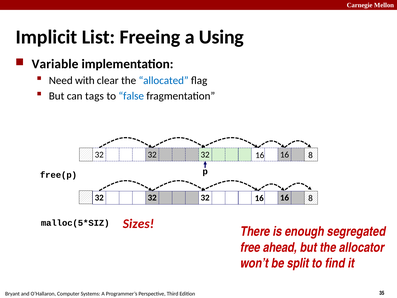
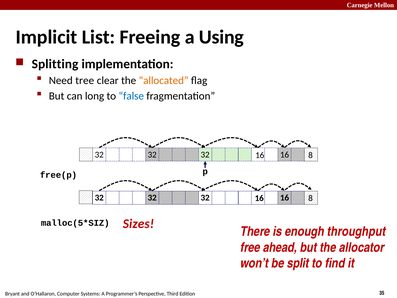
Variable: Variable -> Splitting
with: with -> tree
allocated colour: blue -> orange
tags: tags -> long
segregated: segregated -> throughput
